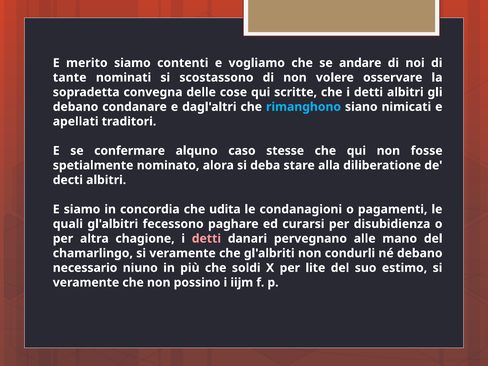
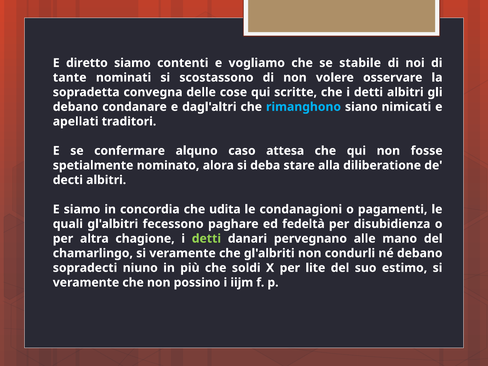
merito: merito -> diretto
andare: andare -> stabile
stesse: stesse -> attesa
curarsi: curarsi -> fedeltà
detti at (206, 239) colour: pink -> light green
necessario: necessario -> sopradecti
